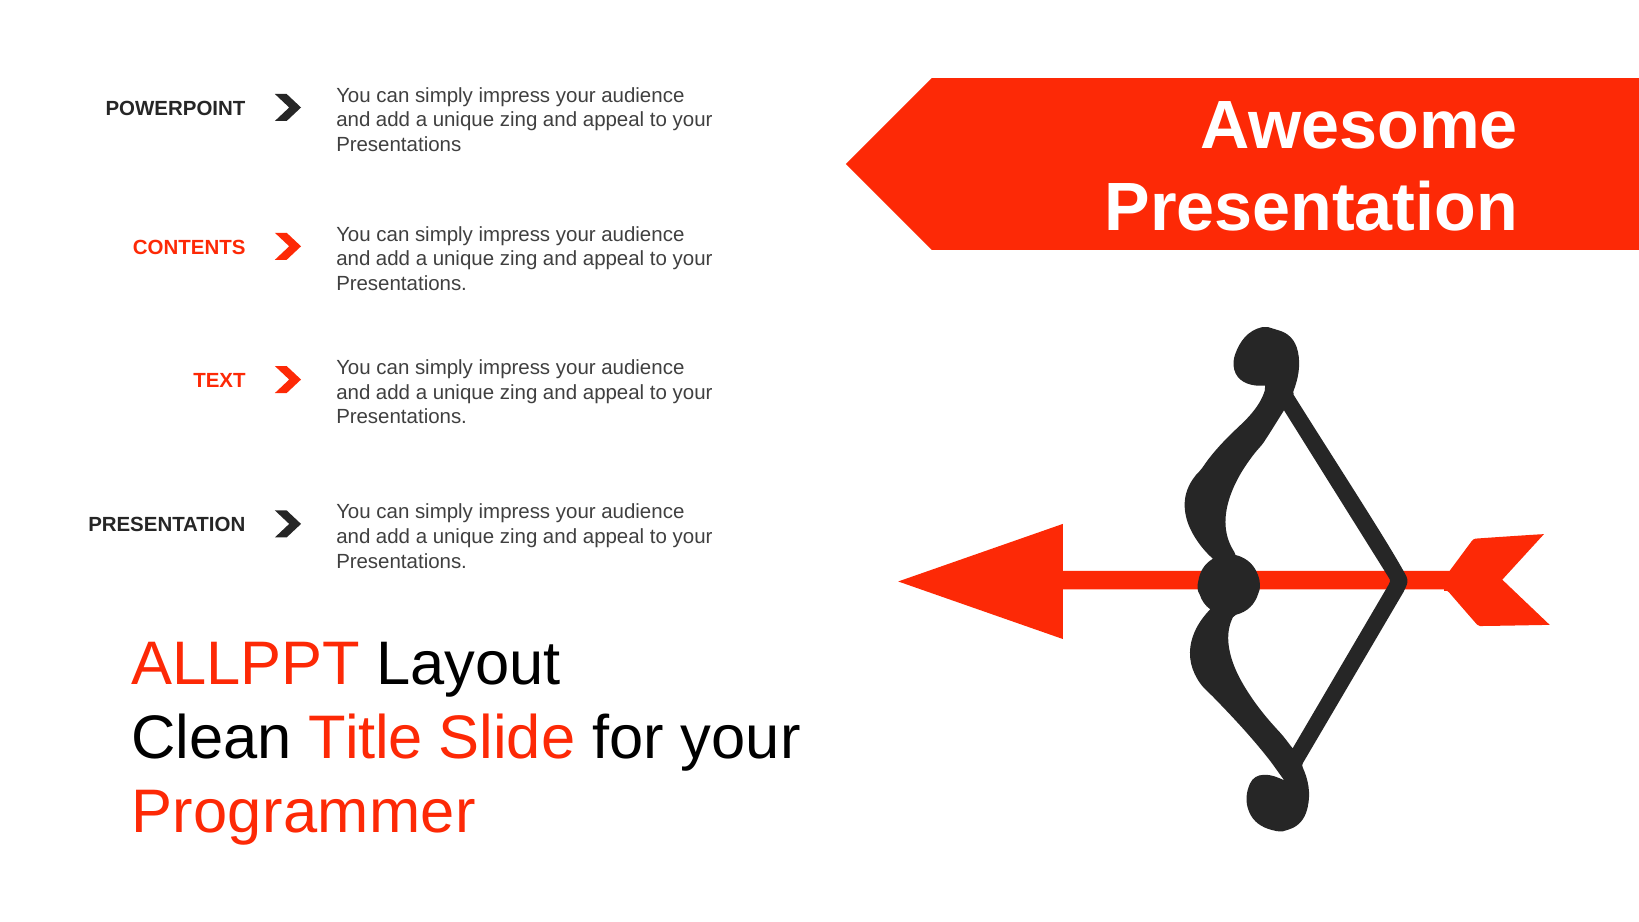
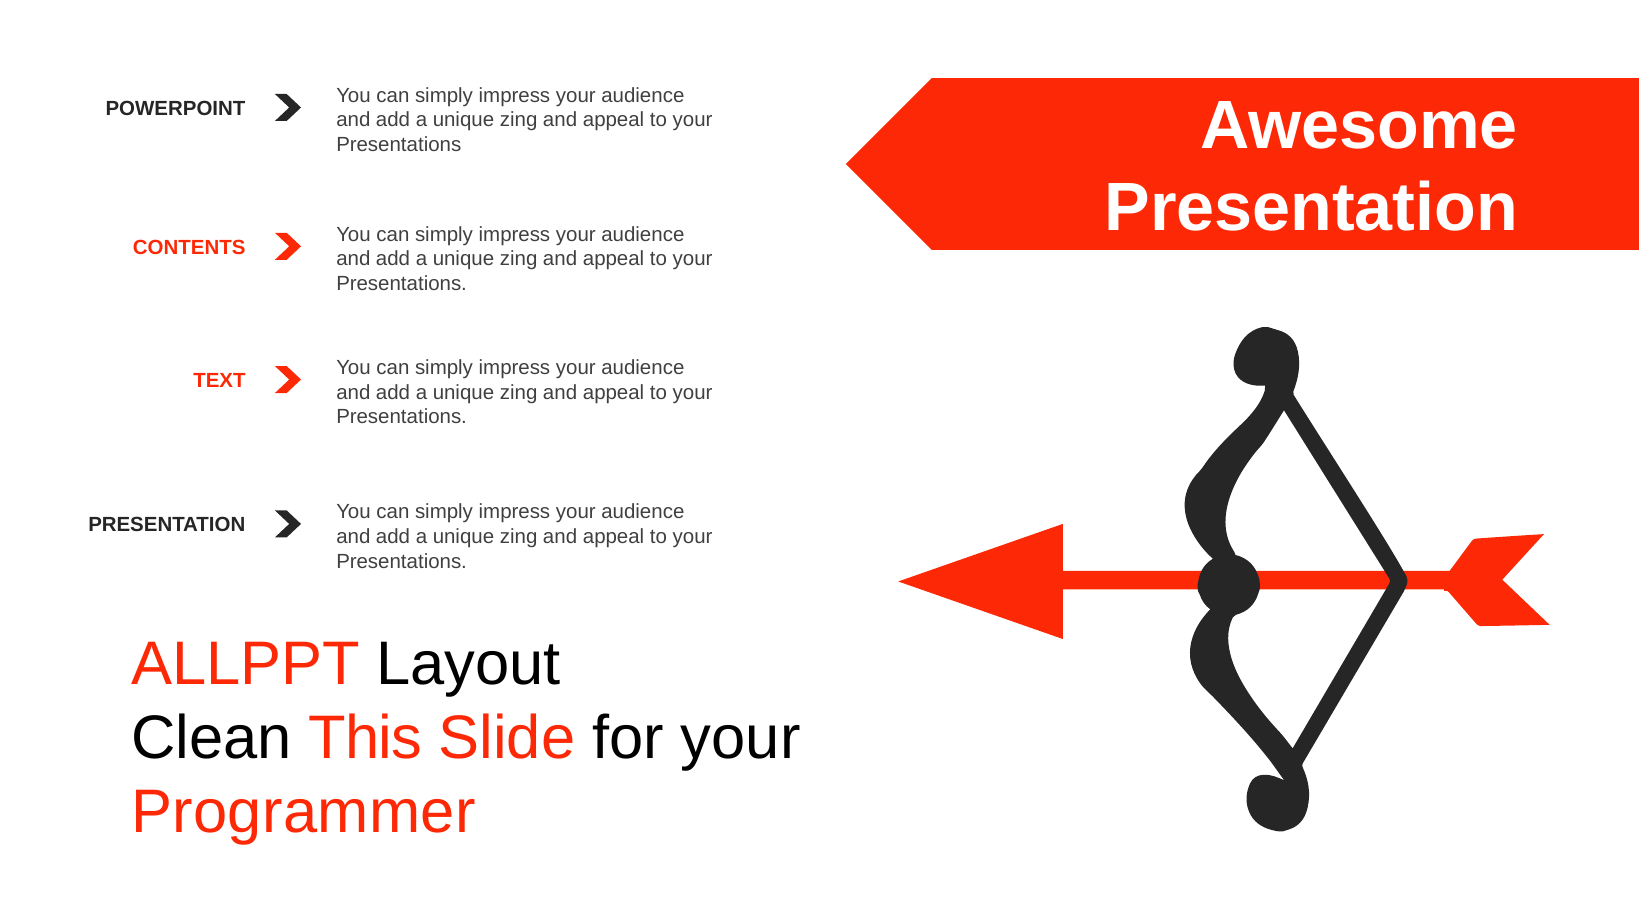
Title: Title -> This
